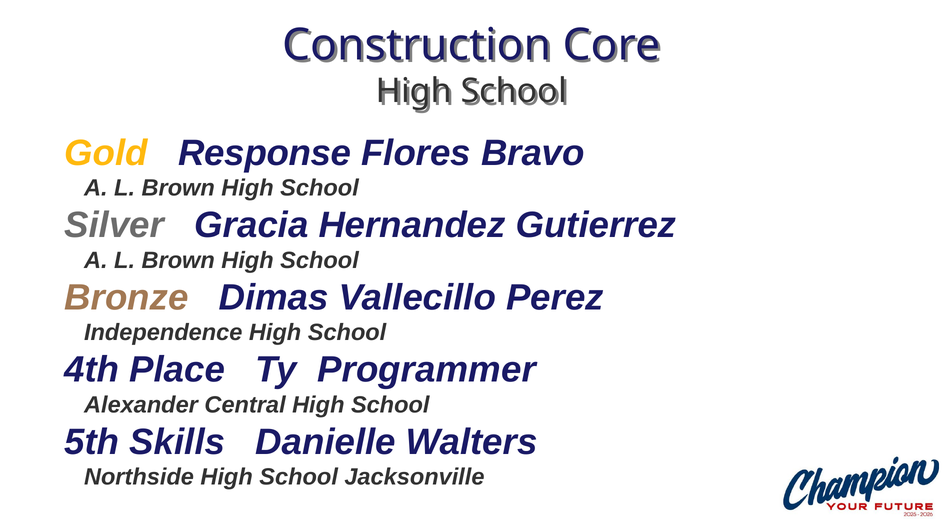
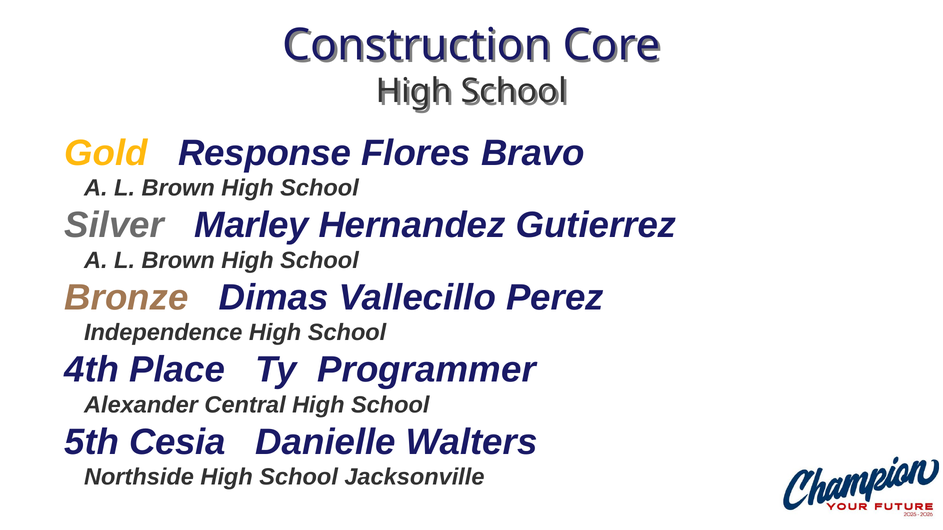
Gracia: Gracia -> Marley
Skills: Skills -> Cesia
